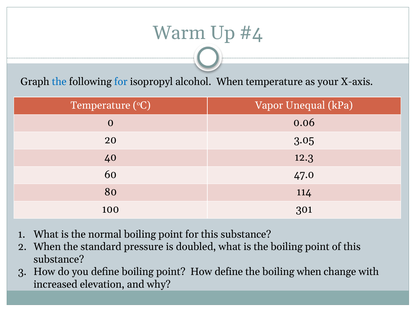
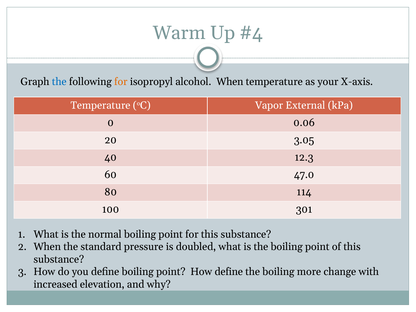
for at (121, 82) colour: blue -> orange
Unequal: Unequal -> External
boiling when: when -> more
